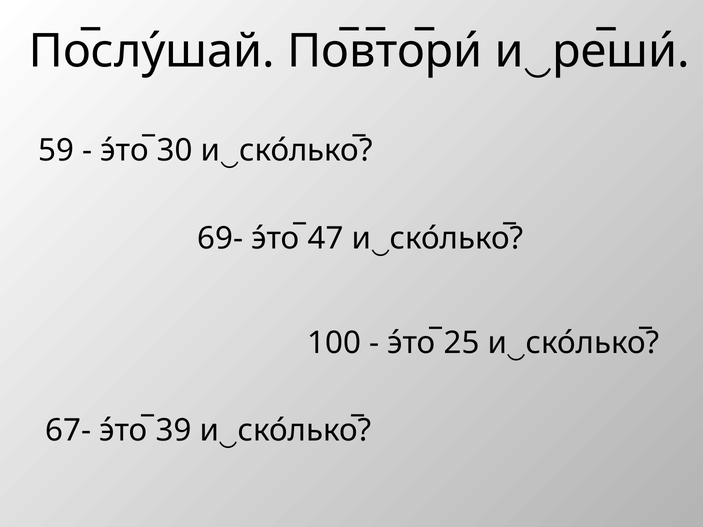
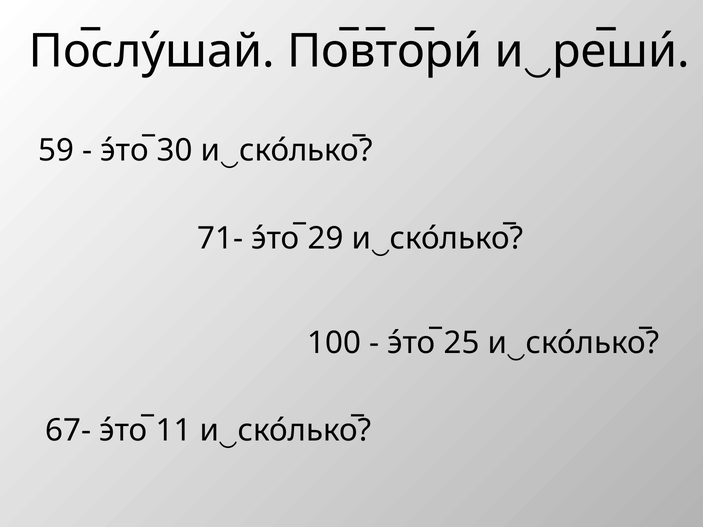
69-: 69- -> 71-
47: 47 -> 29
39: 39 -> 11
